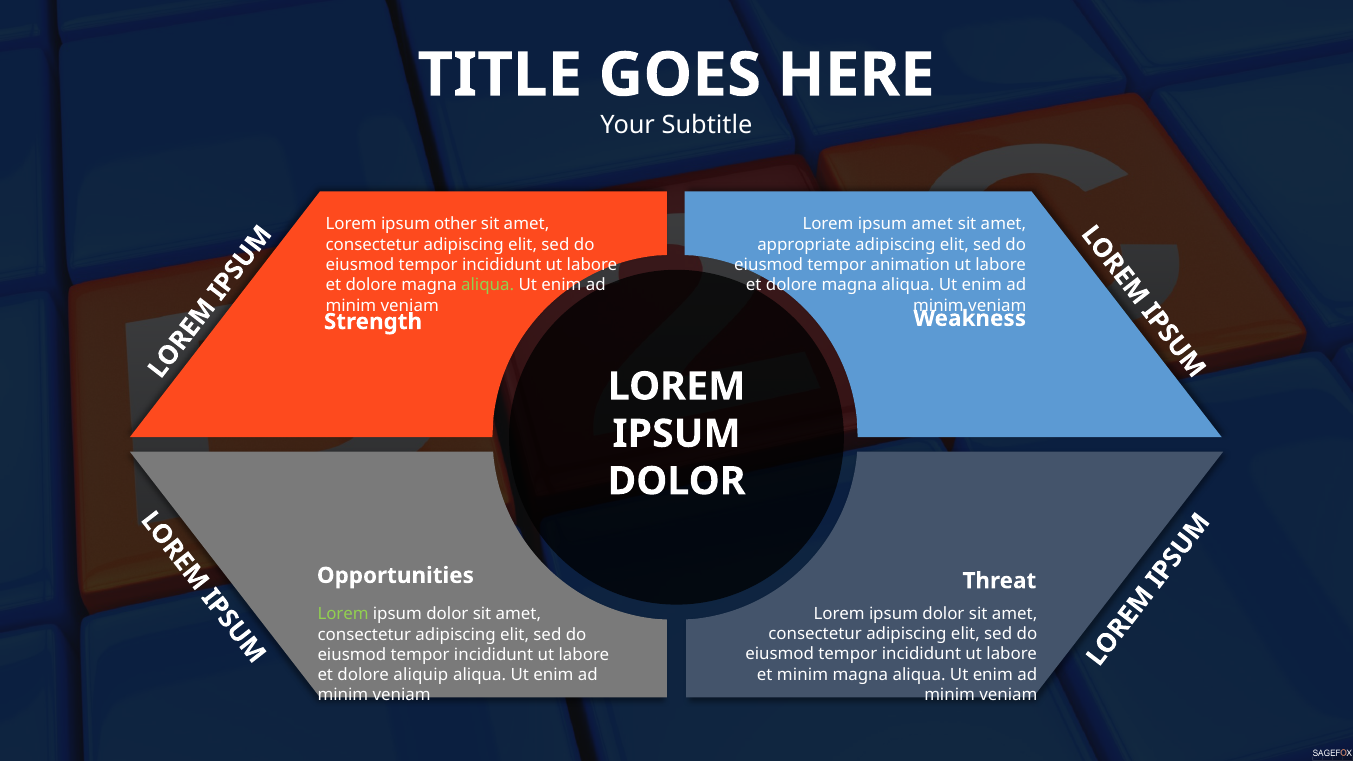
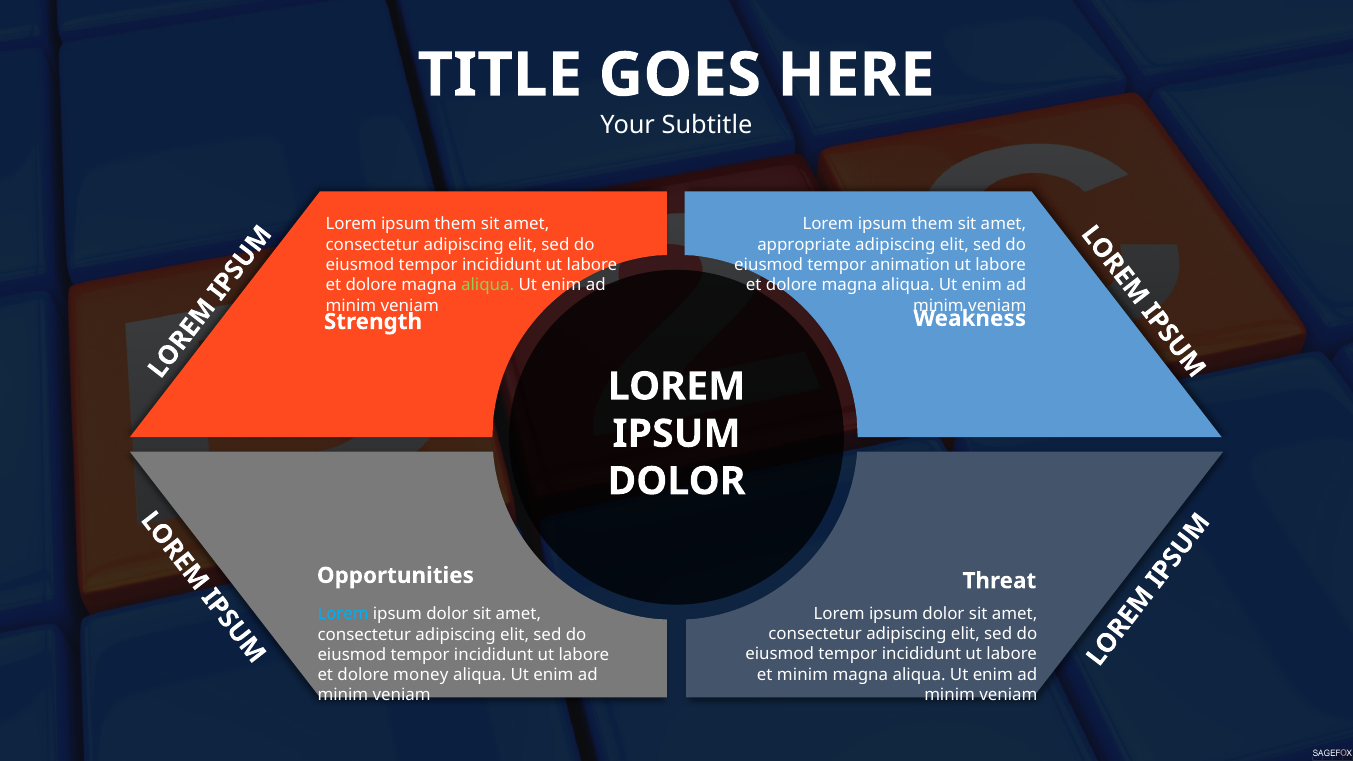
other at (455, 224): other -> them
amet at (932, 224): amet -> them
Lorem at (343, 614) colour: light green -> light blue
aliquip: aliquip -> money
